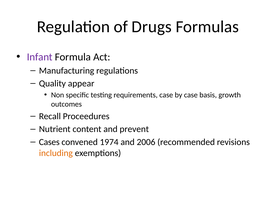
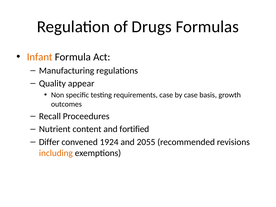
Infant colour: purple -> orange
prevent: prevent -> fortified
Cases: Cases -> Differ
1974: 1974 -> 1924
2006: 2006 -> 2055
